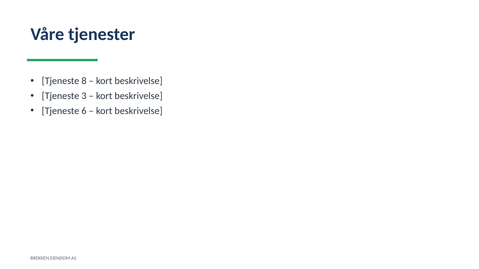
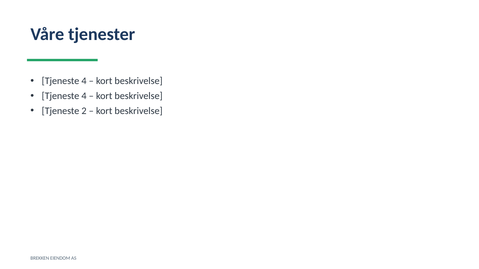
8 at (84, 81): 8 -> 4
3 at (84, 96): 3 -> 4
6: 6 -> 2
